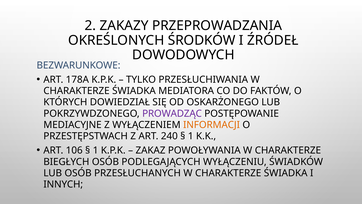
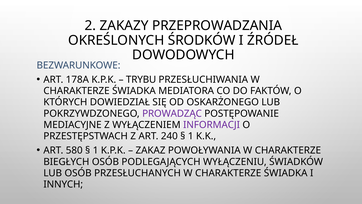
TYLKO: TYLKO -> TRYBU
INFORMACJI colour: orange -> purple
106: 106 -> 580
